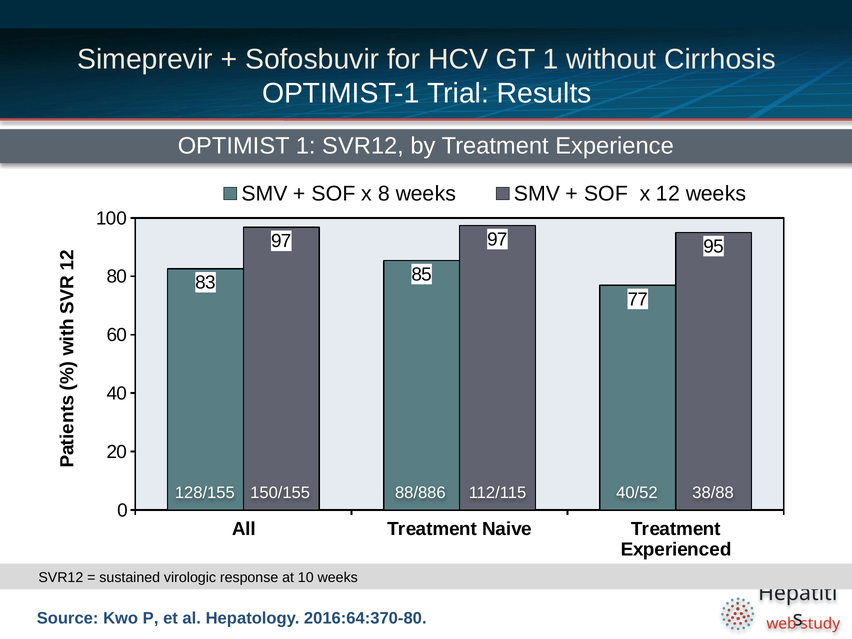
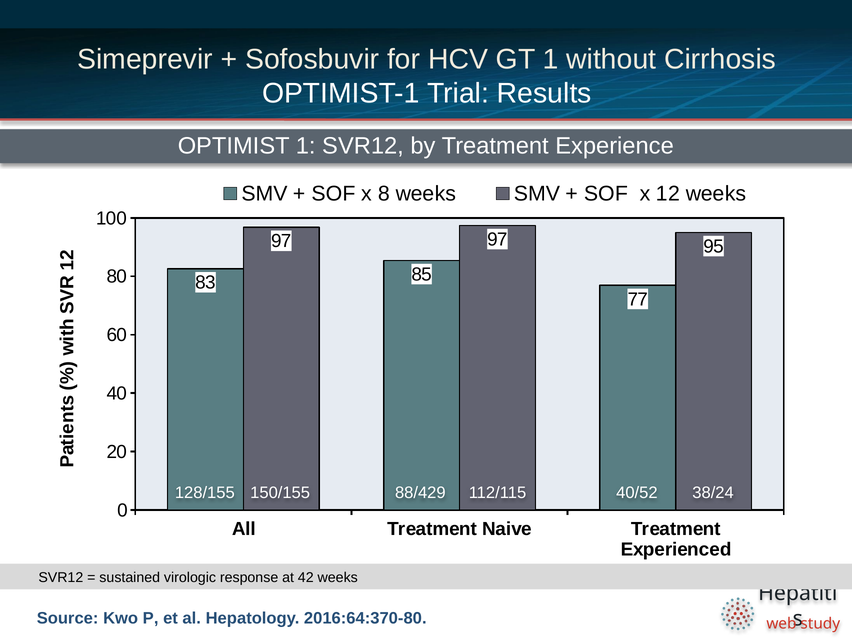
88/886: 88/886 -> 88/429
38/88: 38/88 -> 38/24
10: 10 -> 42
